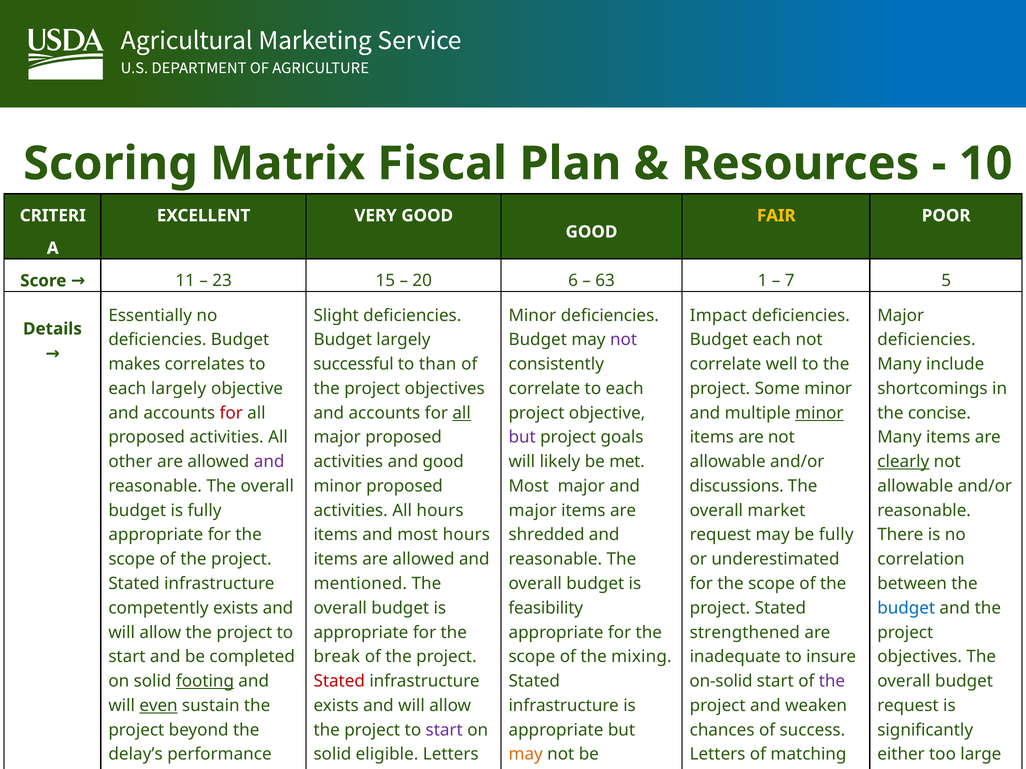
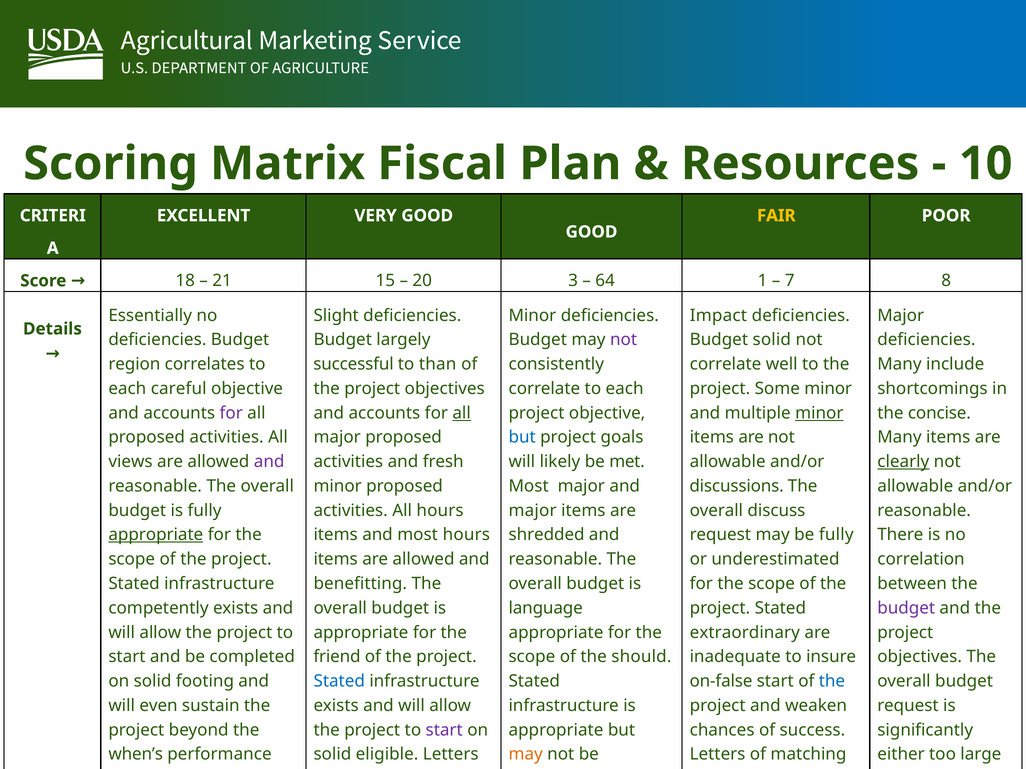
11: 11 -> 18
23: 23 -> 21
6: 6 -> 3
63: 63 -> 64
5: 5 -> 8
Budget each: each -> solid
makes: makes -> region
each largely: largely -> careful
for at (231, 413) colour: red -> purple
but at (522, 438) colour: purple -> blue
other: other -> views
and good: good -> fresh
market: market -> discuss
appropriate at (156, 535) underline: none -> present
mentioned: mentioned -> benefitting
feasibility: feasibility -> language
budget at (906, 608) colour: blue -> purple
strengthened: strengthened -> extraordinary
break: break -> friend
mixing: mixing -> should
footing underline: present -> none
Stated at (339, 682) colour: red -> blue
on-solid: on-solid -> on-false
the at (832, 682) colour: purple -> blue
even underline: present -> none
delay’s: delay’s -> when’s
